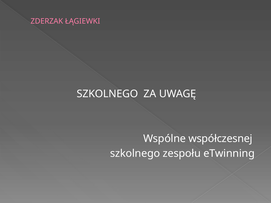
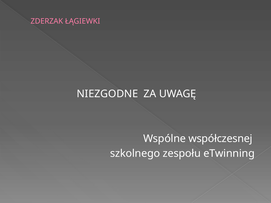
SZKOLNEGO at (107, 94): SZKOLNEGO -> NIEZGODNE
